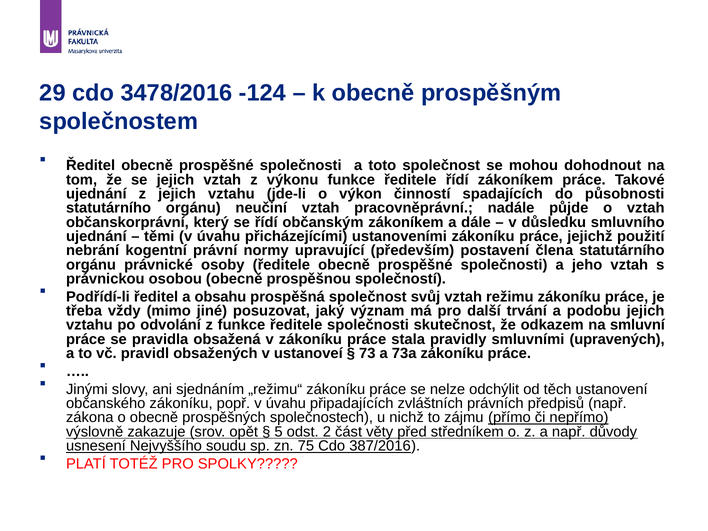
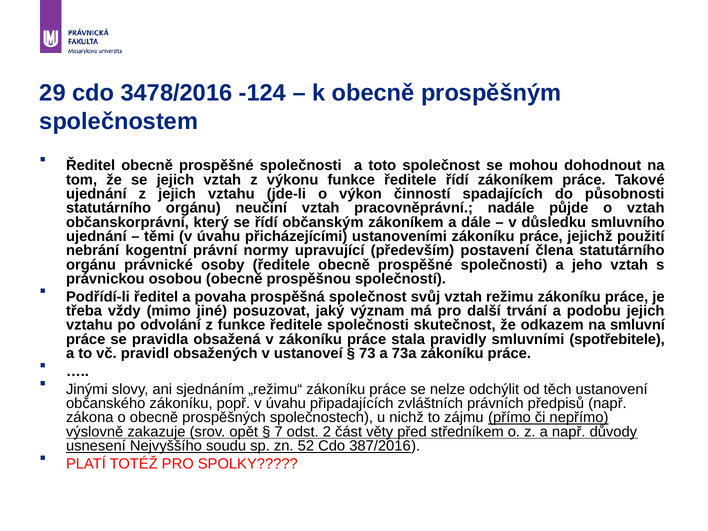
obsahu: obsahu -> povaha
upravených: upravených -> spotřebitele
5: 5 -> 7
75: 75 -> 52
